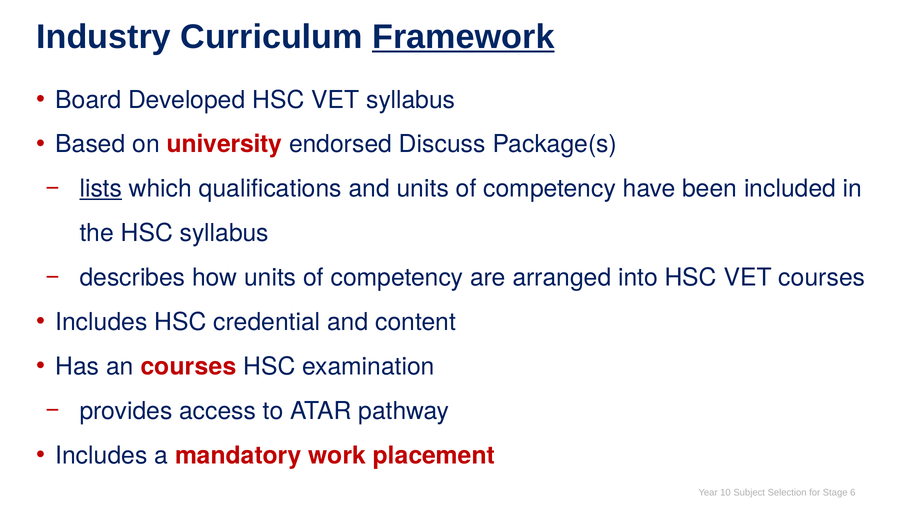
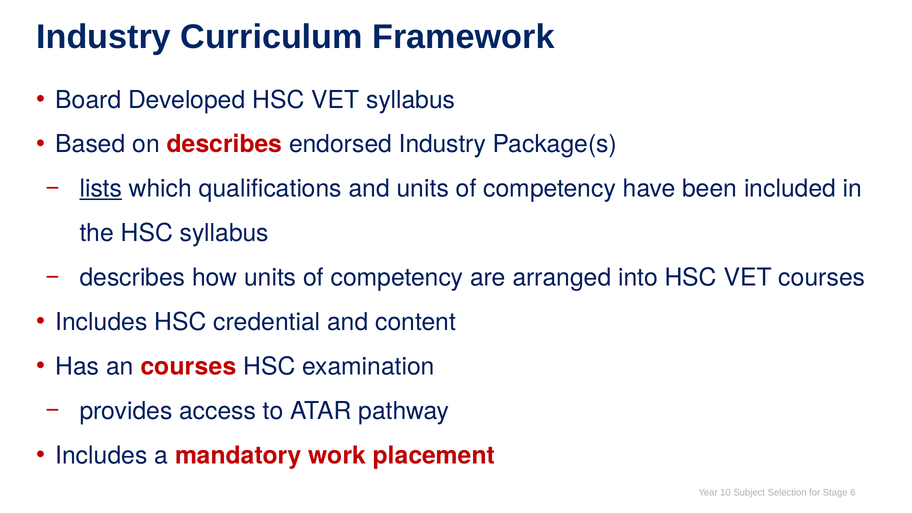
Framework underline: present -> none
on university: university -> describes
endorsed Discuss: Discuss -> Industry
